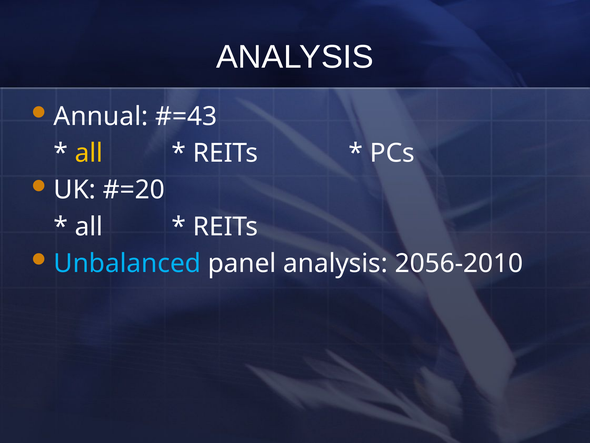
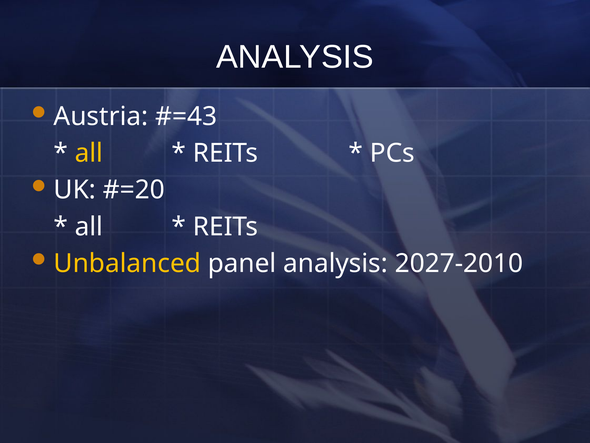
Annual: Annual -> Austria
Unbalanced colour: light blue -> yellow
2056-2010: 2056-2010 -> 2027-2010
